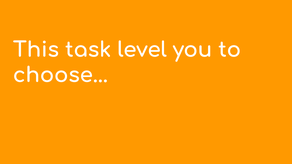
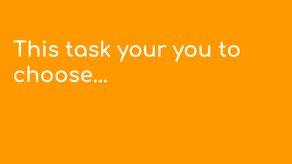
level: level -> your
